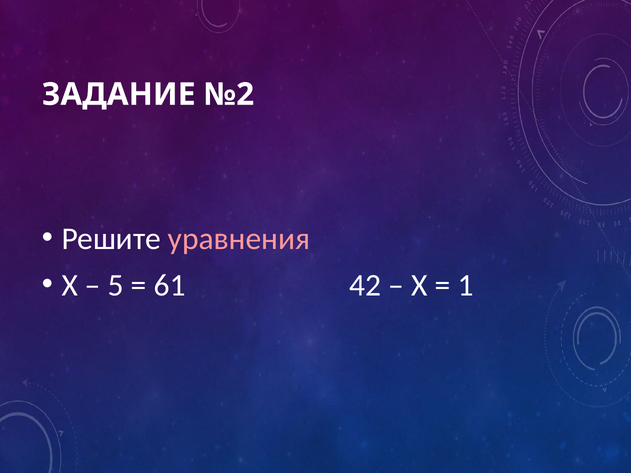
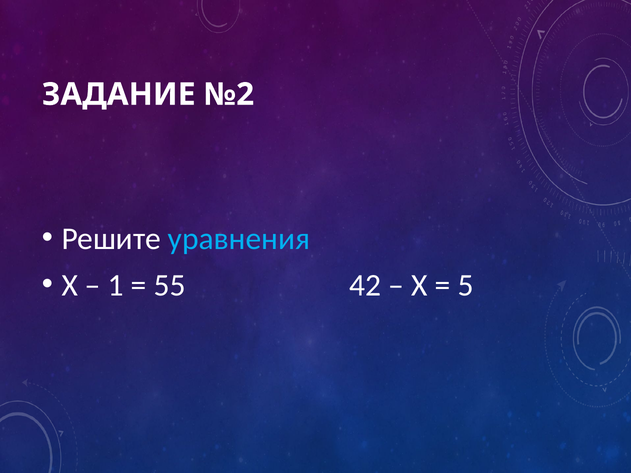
уравнения colour: pink -> light blue
5: 5 -> 1
61: 61 -> 55
1: 1 -> 5
